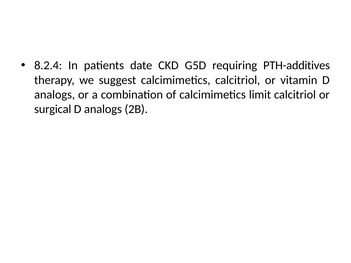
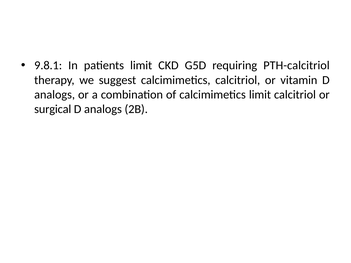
8.2.4: 8.2.4 -> 9.8.1
patients date: date -> limit
PTH-additives: PTH-additives -> PTH-calcitriol
